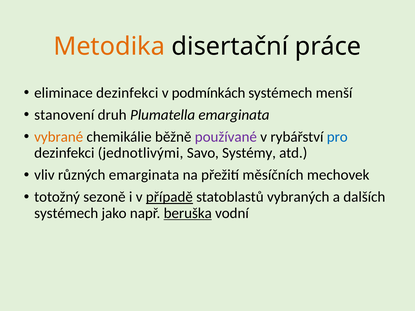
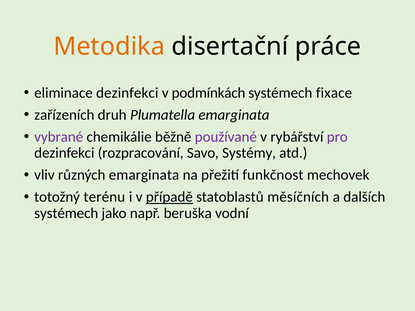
menší: menší -> fixace
stanovení: stanovení -> zařízeních
vybrané colour: orange -> purple
pro colour: blue -> purple
jednotlivými: jednotlivými -> rozpracování
měsíčních: měsíčních -> funkčnost
sezoně: sezoně -> terénu
vybraných: vybraných -> měsíčních
beruška underline: present -> none
